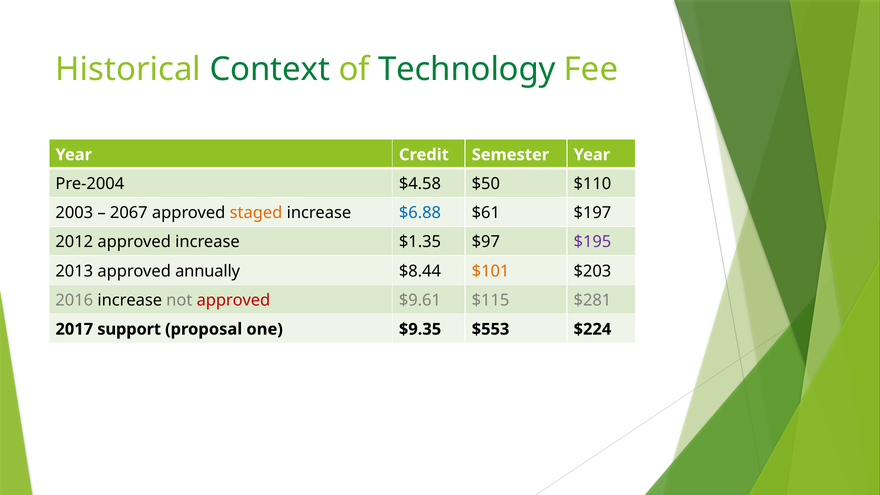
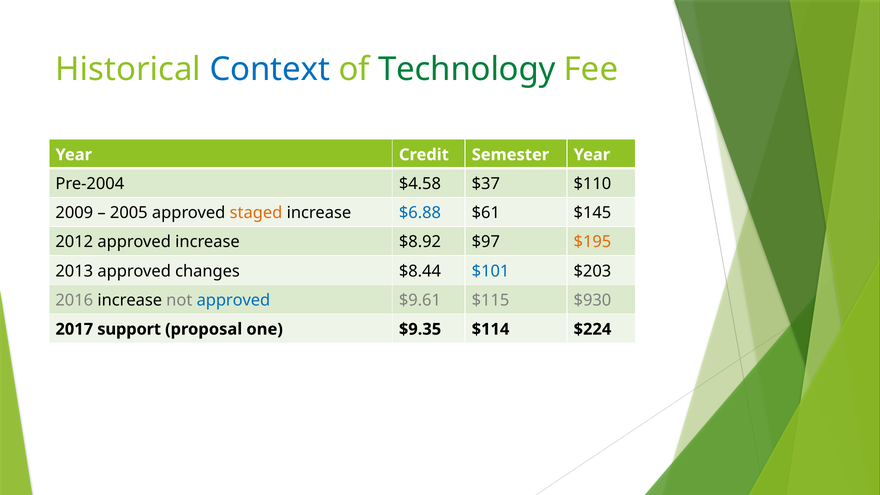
Context colour: green -> blue
$50: $50 -> $37
2003: 2003 -> 2009
2067: 2067 -> 2005
$197: $197 -> $145
$1.35: $1.35 -> $8.92
$195 colour: purple -> orange
annually: annually -> changes
$101 colour: orange -> blue
approved at (233, 300) colour: red -> blue
$281: $281 -> $930
$553: $553 -> $114
